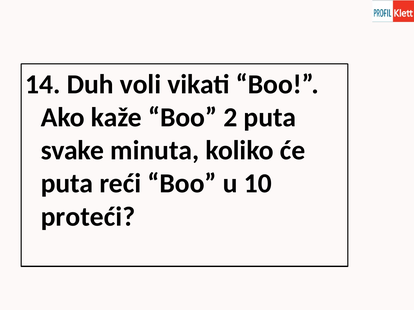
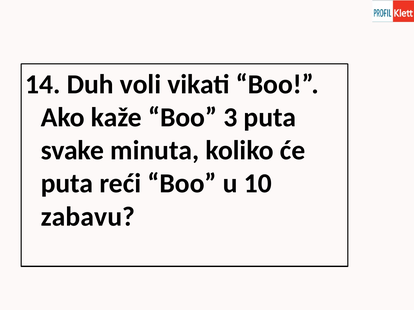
2: 2 -> 3
proteći: proteći -> zabavu
